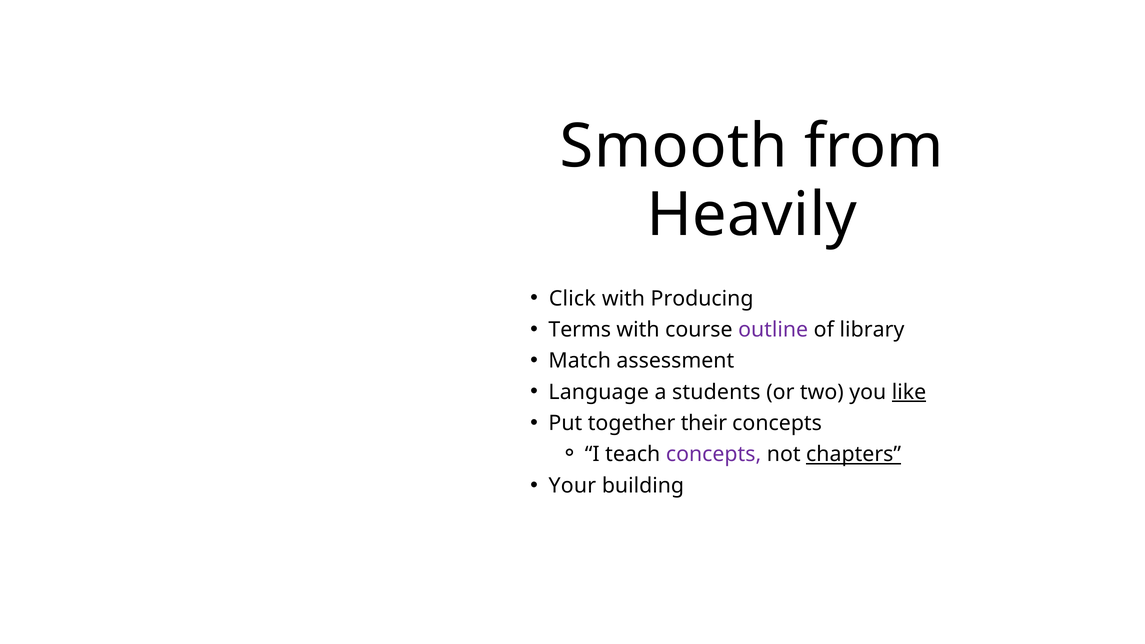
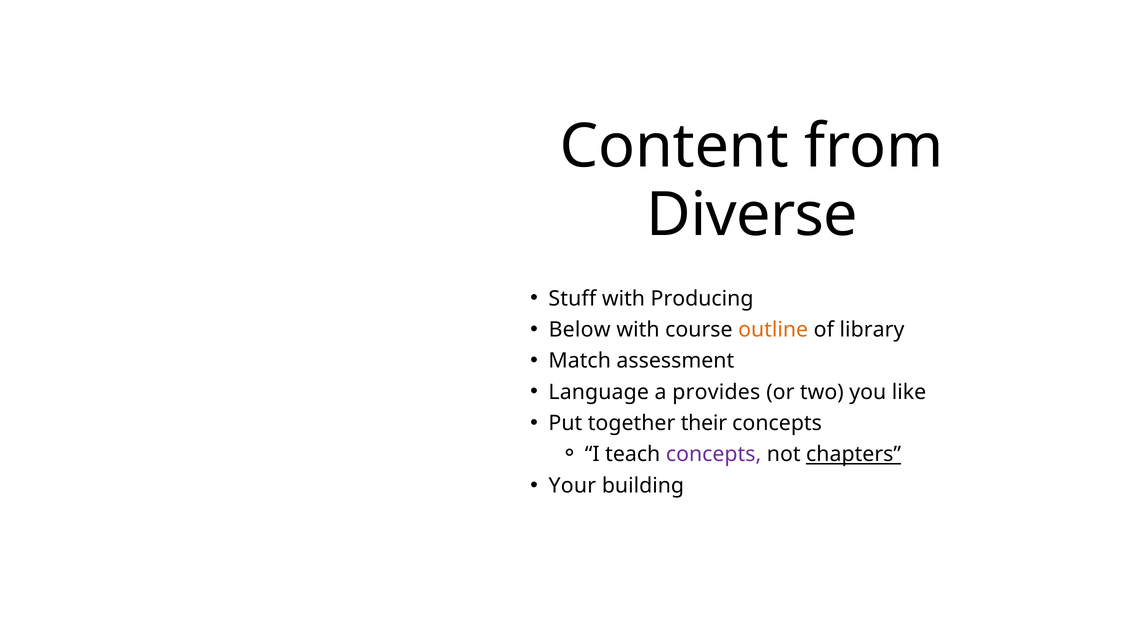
Smooth: Smooth -> Content
Heavily: Heavily -> Diverse
Click: Click -> Stuff
Terms: Terms -> Below
outline colour: purple -> orange
students: students -> provides
like underline: present -> none
